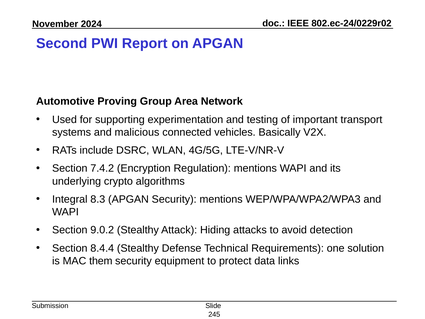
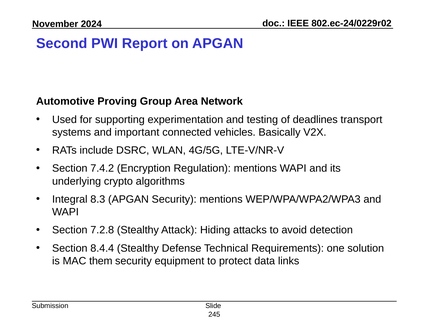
important: important -> deadlines
malicious: malicious -> important
9.0.2: 9.0.2 -> 7.2.8
